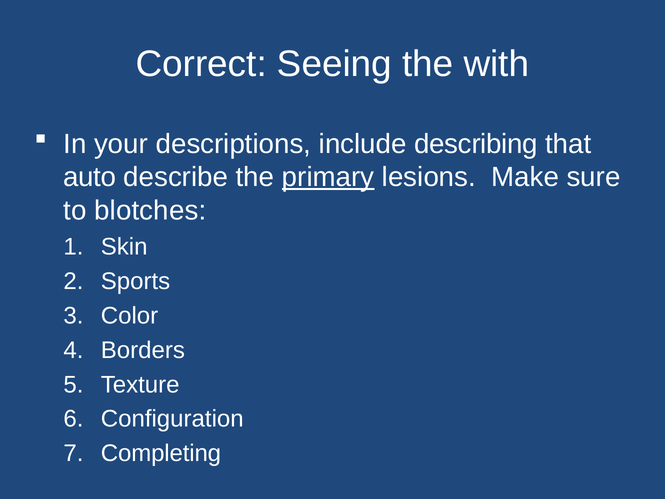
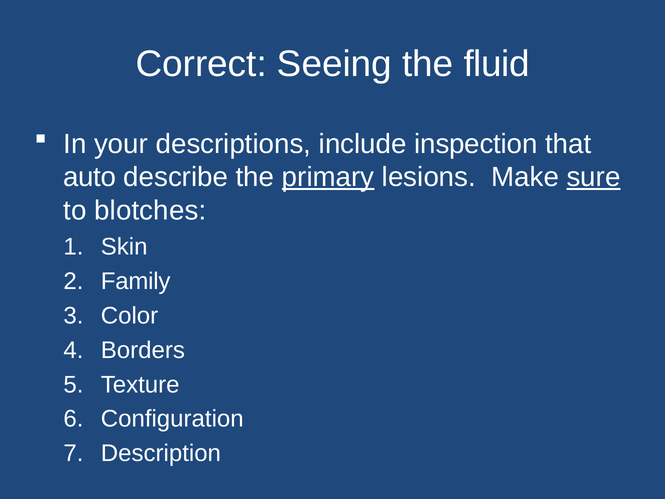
with: with -> fluid
describing: describing -> inspection
sure underline: none -> present
Sports: Sports -> Family
Completing: Completing -> Description
